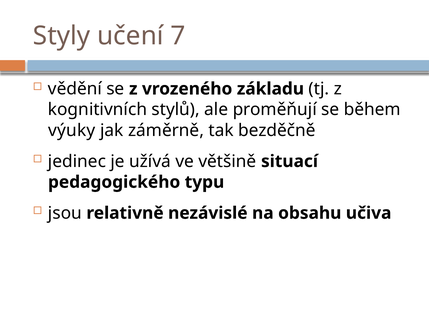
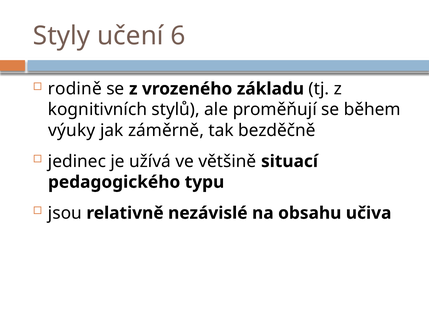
7: 7 -> 6
vědění: vědění -> rodině
